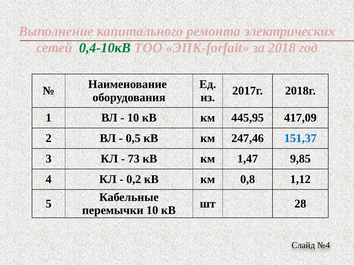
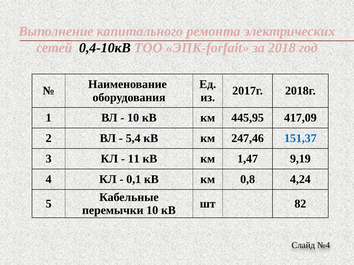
0,4-10кВ colour: green -> black
0,5: 0,5 -> 5,4
73: 73 -> 11
9,85: 9,85 -> 9,19
0,2: 0,2 -> 0,1
1,12: 1,12 -> 4,24
28: 28 -> 82
